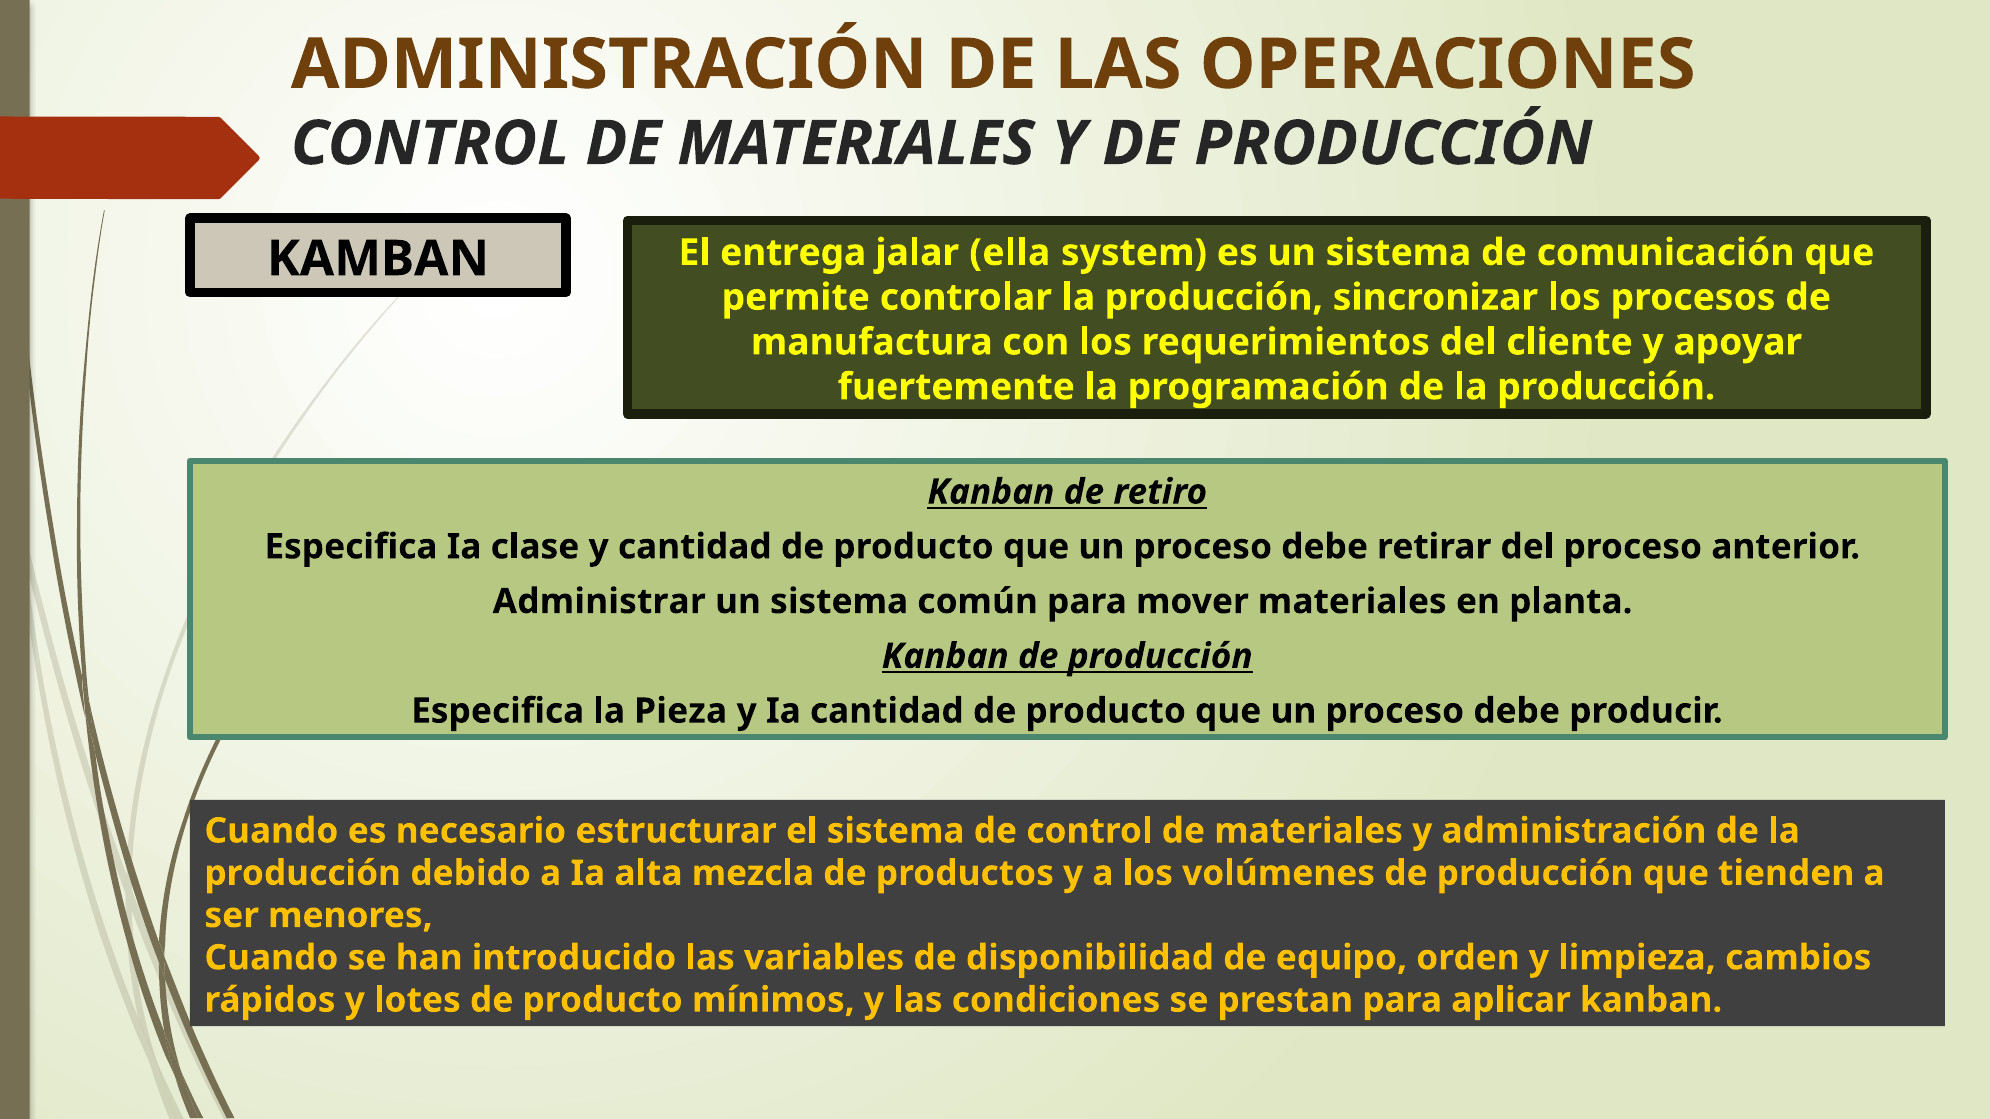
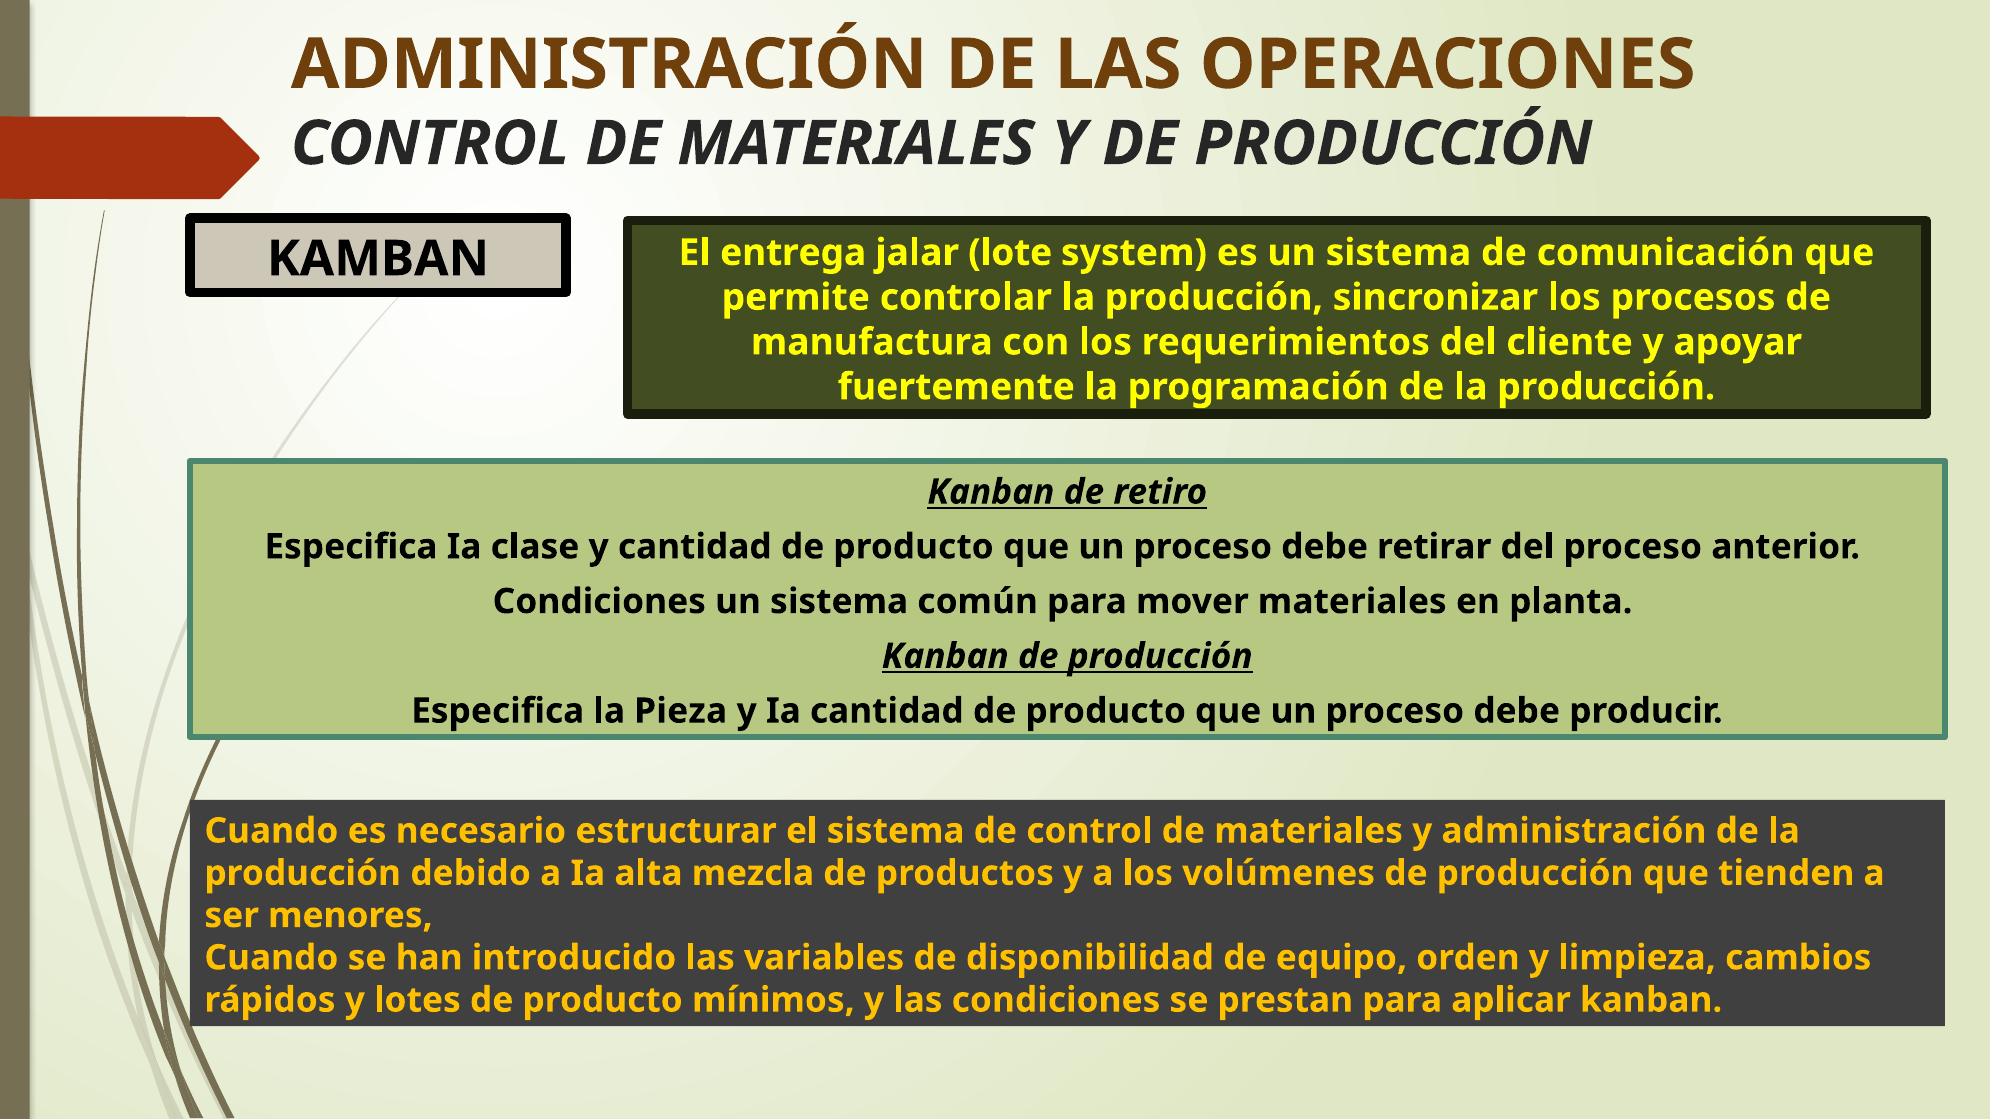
ella: ella -> lote
Administrar at (599, 602): Administrar -> Condiciones
